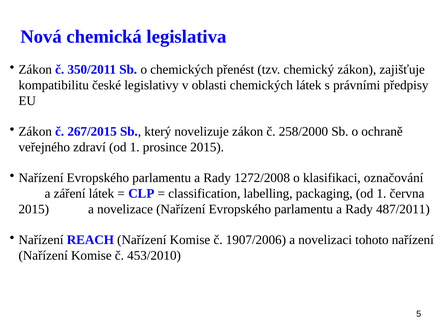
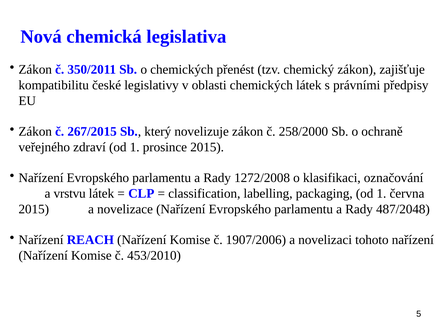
záření: záření -> vrstvu
487/2011: 487/2011 -> 487/2048
